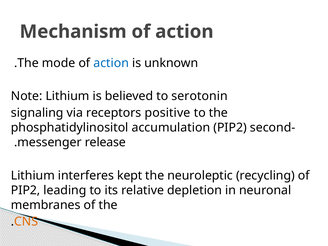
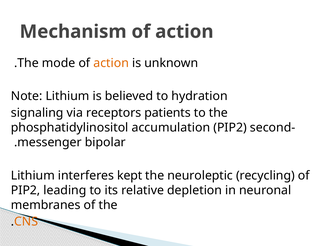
action at (111, 63) colour: blue -> orange
serotonin: serotonin -> hydration
positive: positive -> patients
release: release -> bipolar
